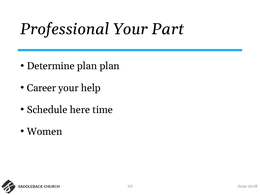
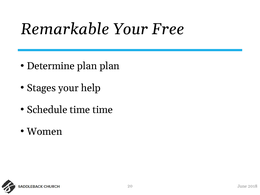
Professional: Professional -> Remarkable
Part: Part -> Free
Career: Career -> Stages
Schedule here: here -> time
